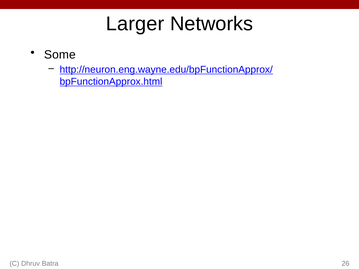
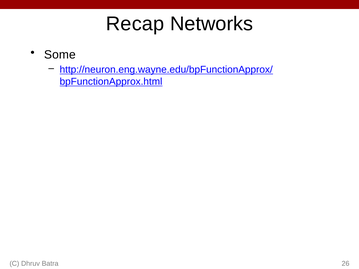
Larger: Larger -> Recap
